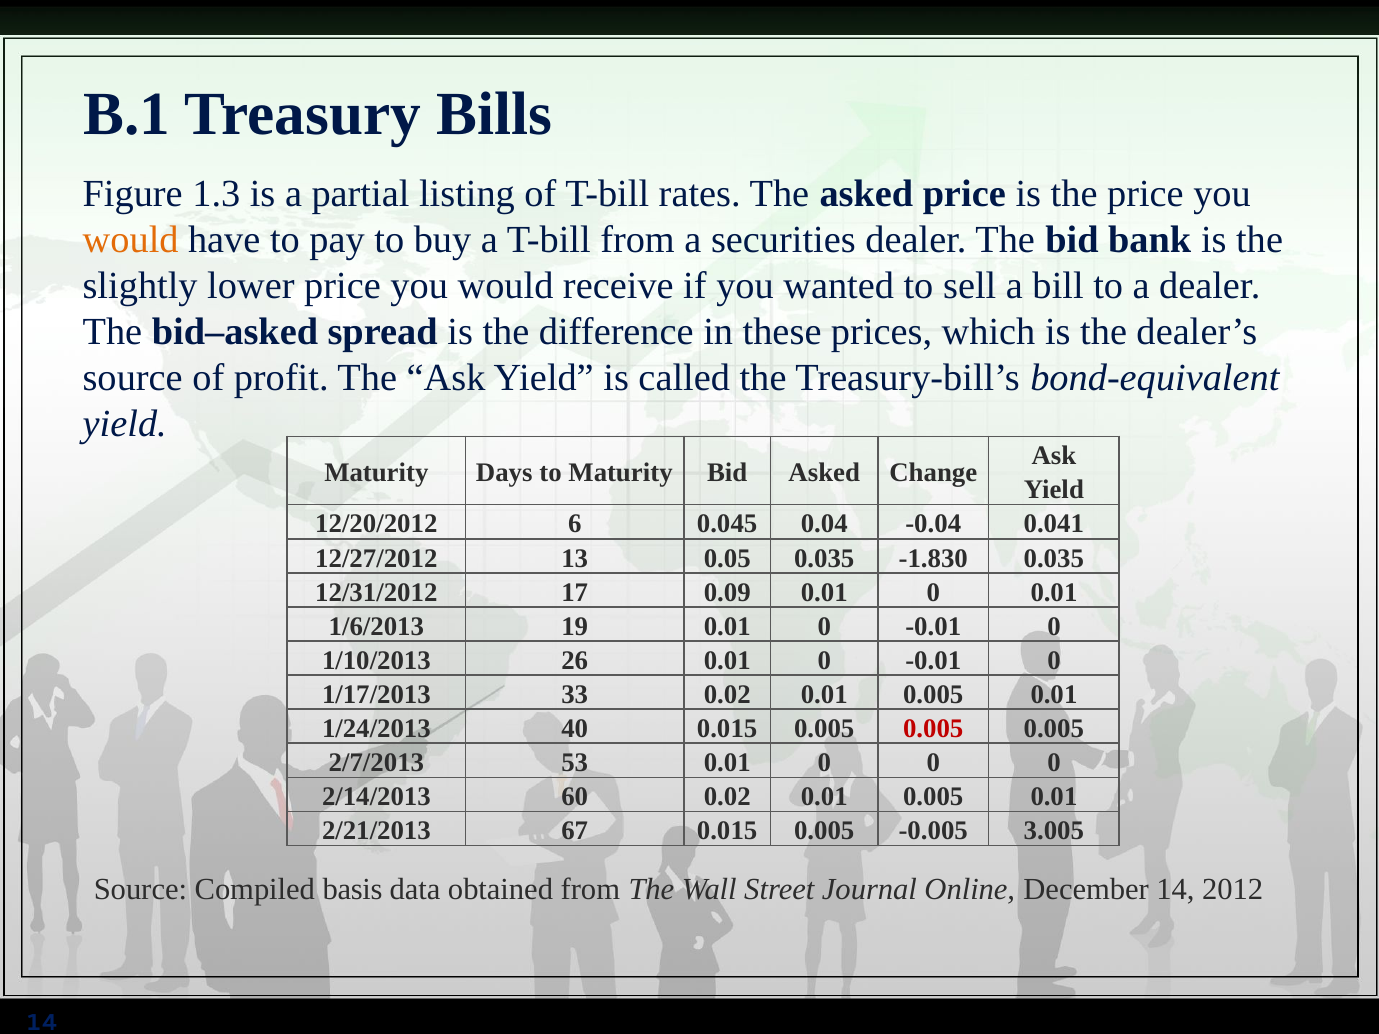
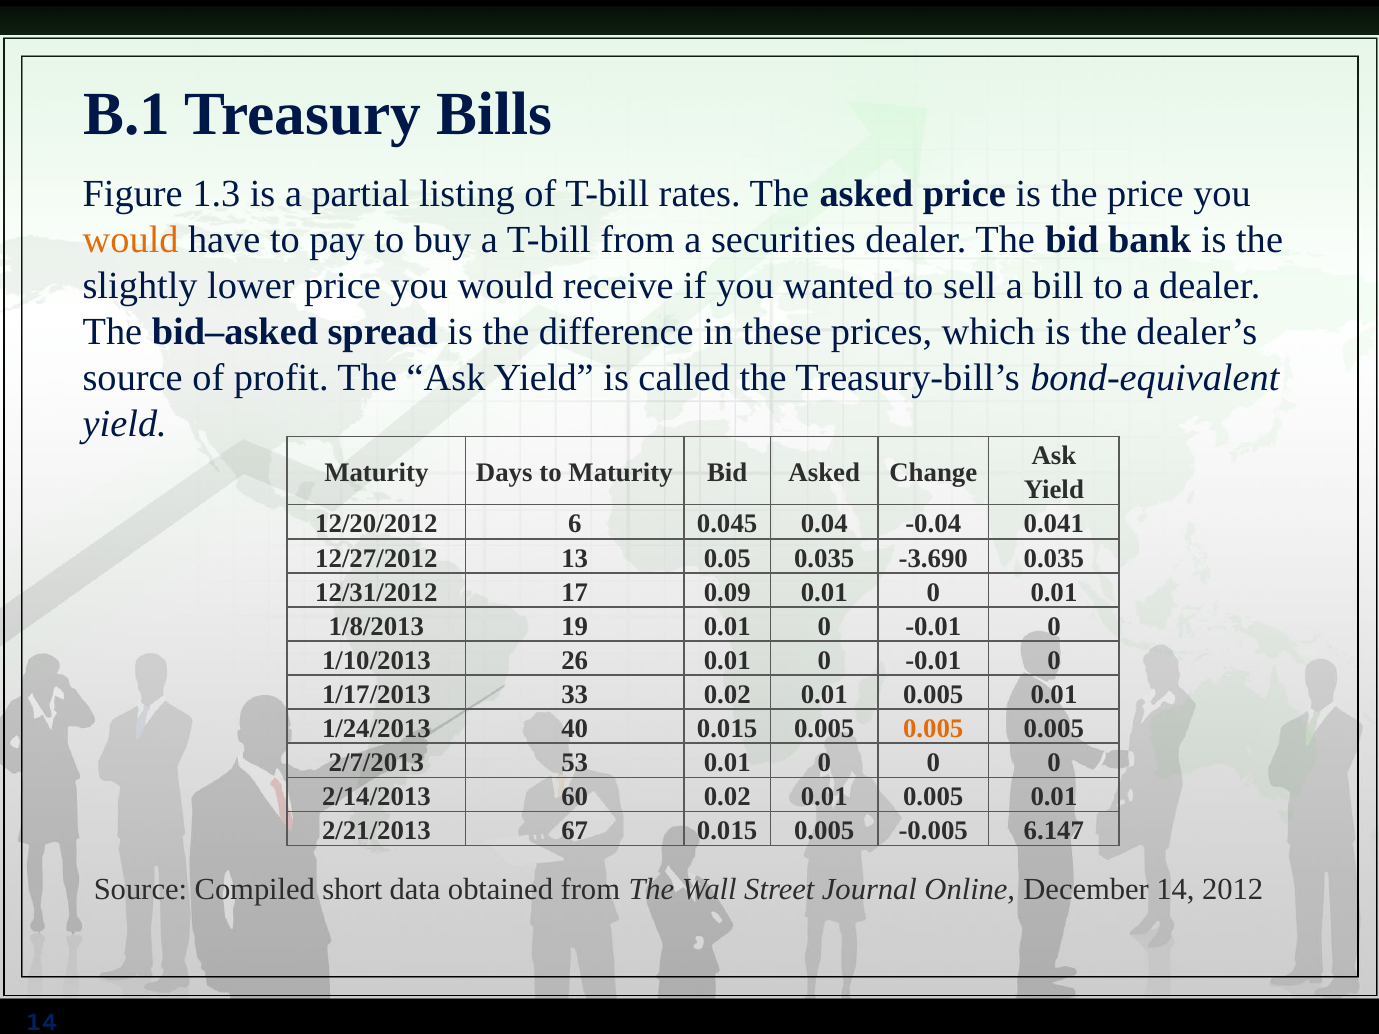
-1.830: -1.830 -> -3.690
1/6/2013: 1/6/2013 -> 1/8/2013
0.005 at (933, 729) colour: red -> orange
3.005: 3.005 -> 6.147
basis: basis -> short
